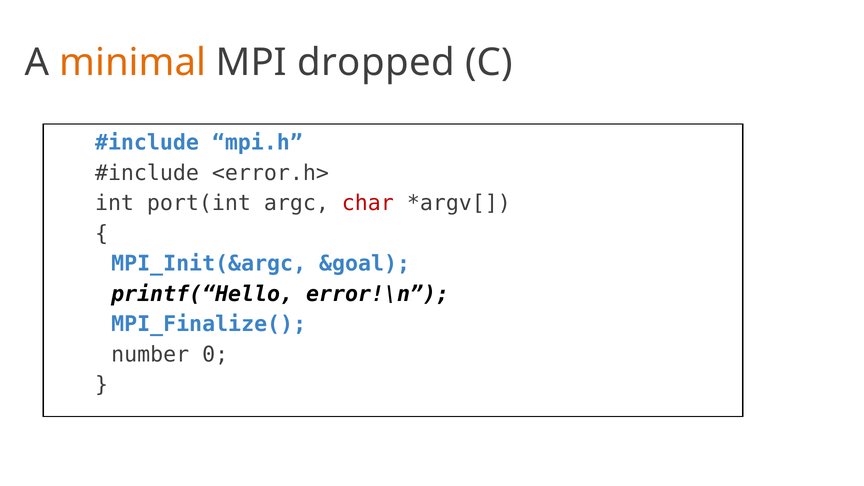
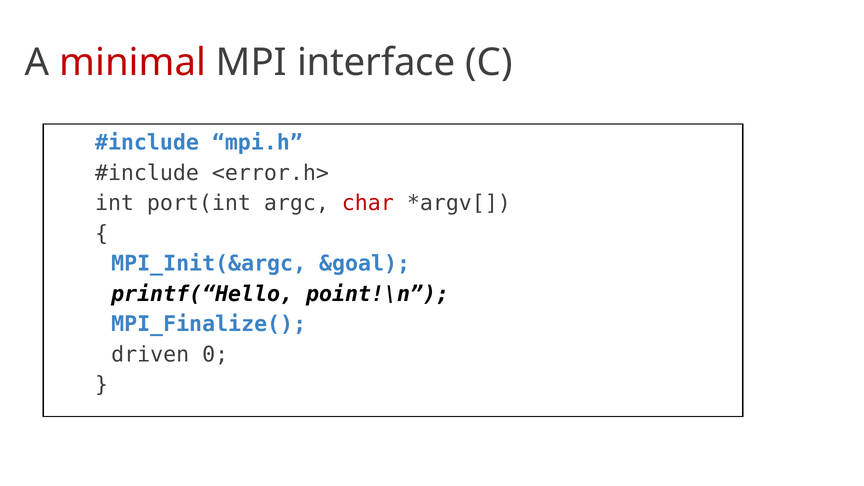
minimal colour: orange -> red
dropped: dropped -> interface
error!\n: error!\n -> point!\n
number: number -> driven
